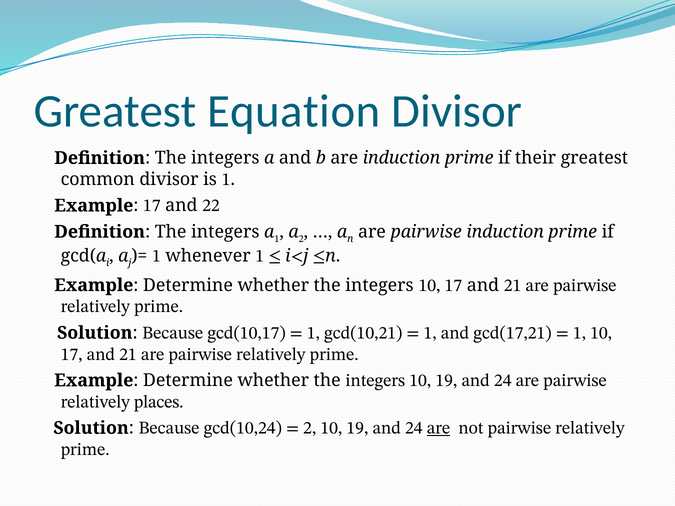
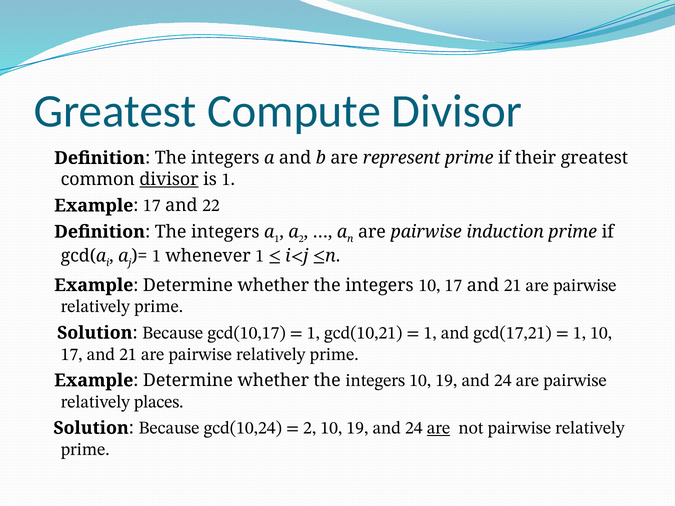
Equation: Equation -> Compute
are induction: induction -> represent
divisor at (169, 179) underline: none -> present
